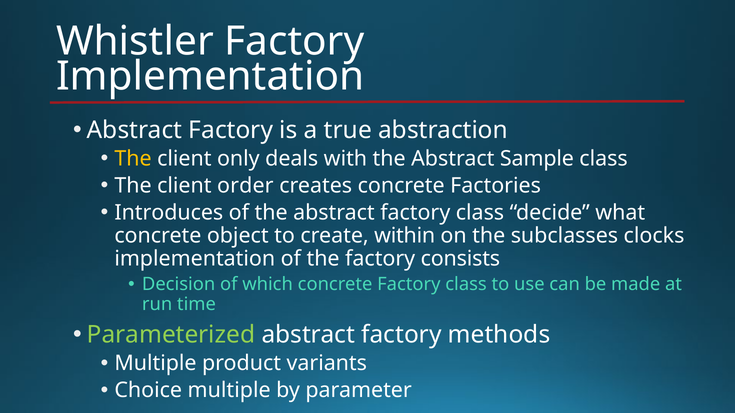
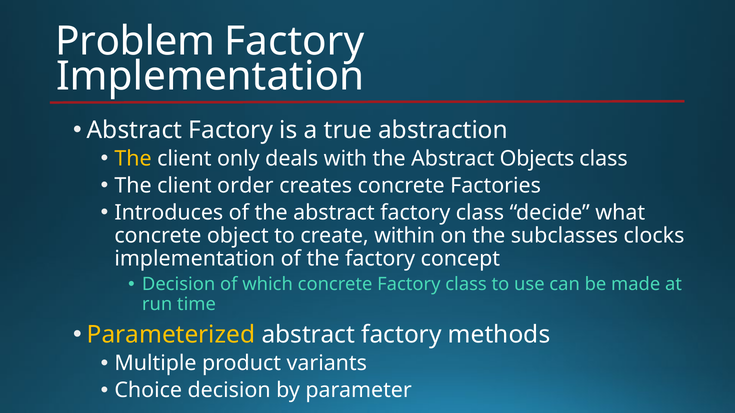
Whistler: Whistler -> Problem
Sample: Sample -> Objects
consists: consists -> concept
Parameterized colour: light green -> yellow
Choice multiple: multiple -> decision
